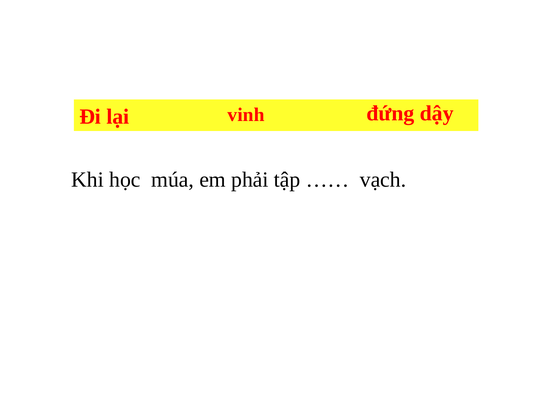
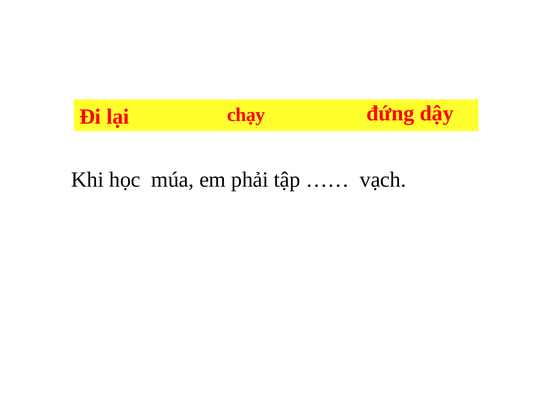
vinh: vinh -> chạy
